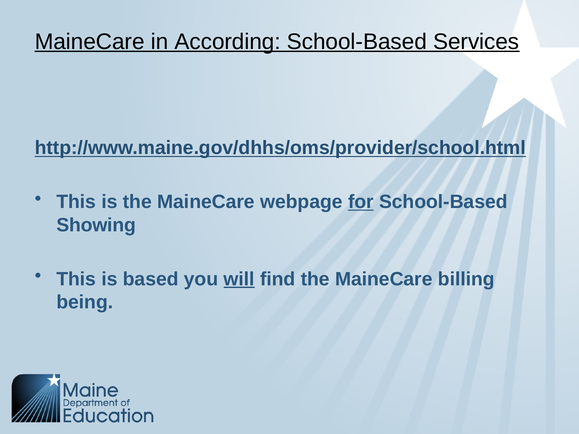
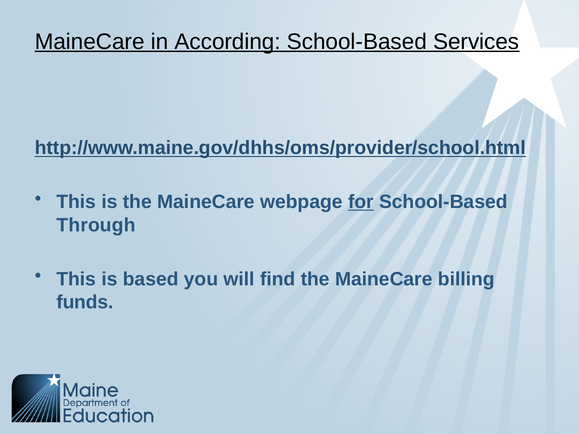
Showing: Showing -> Through
will underline: present -> none
being: being -> funds
